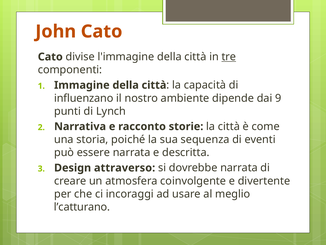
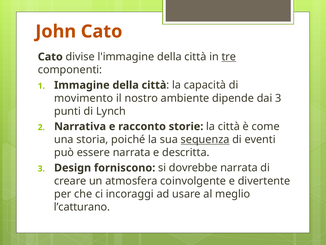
influenzano: influenzano -> movimento
dai 9: 9 -> 3
sequenza underline: none -> present
attraverso: attraverso -> forniscono
